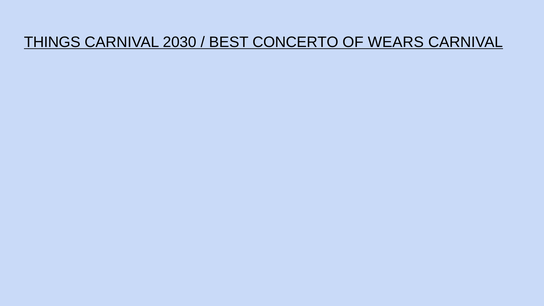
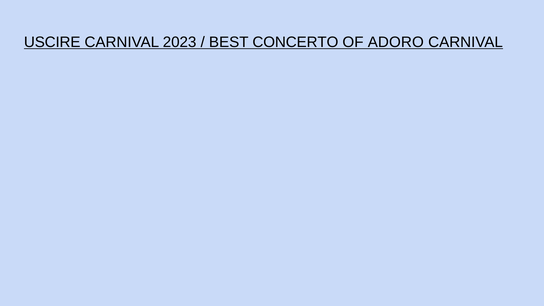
THINGS: THINGS -> USCIRE
2030: 2030 -> 2023
WEARS: WEARS -> ADORO
